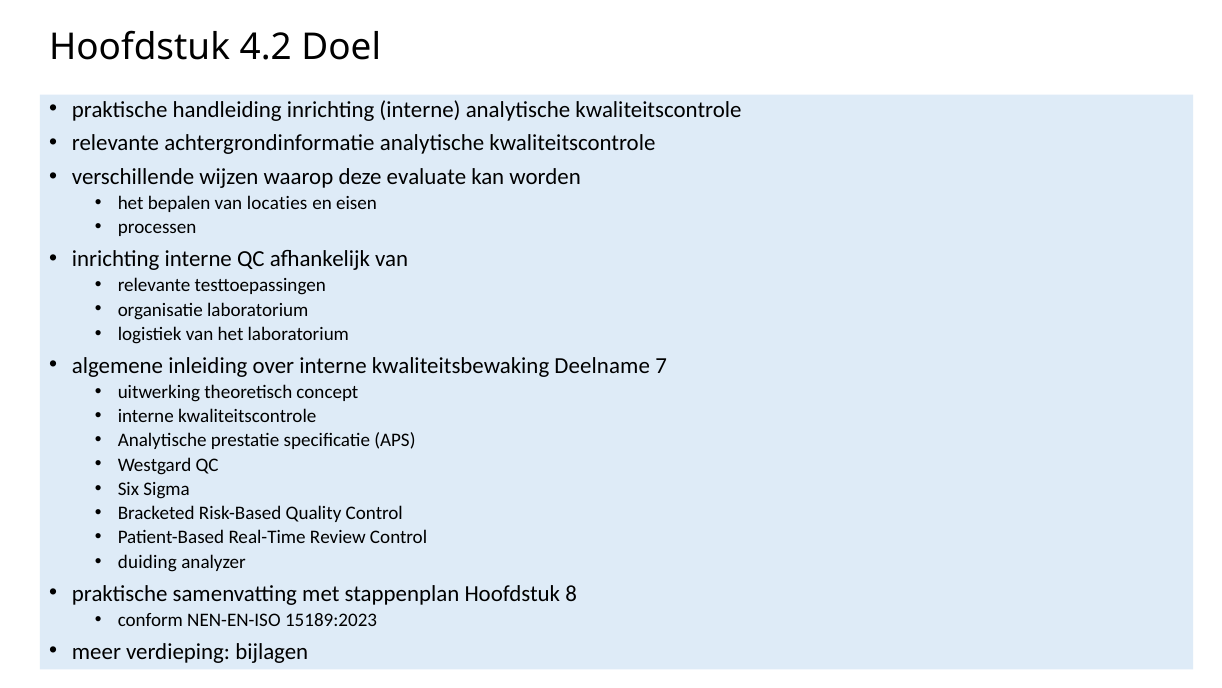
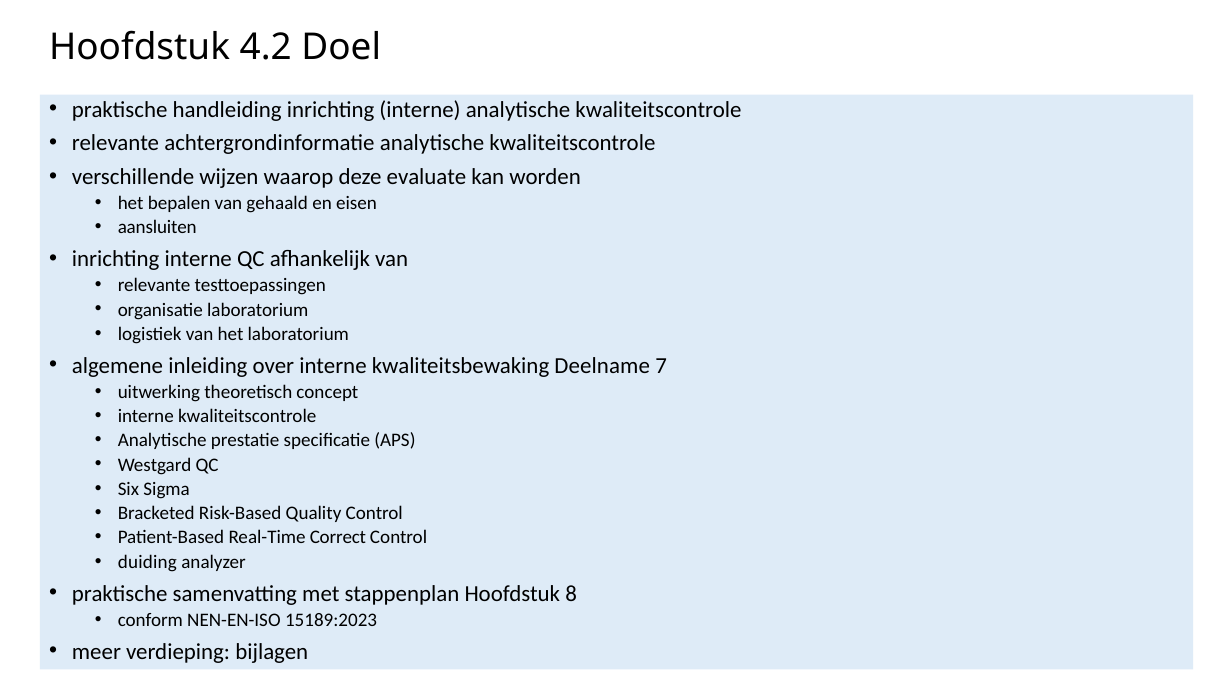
locaties: locaties -> gehaald
processen: processen -> aansluiten
Review: Review -> Correct
